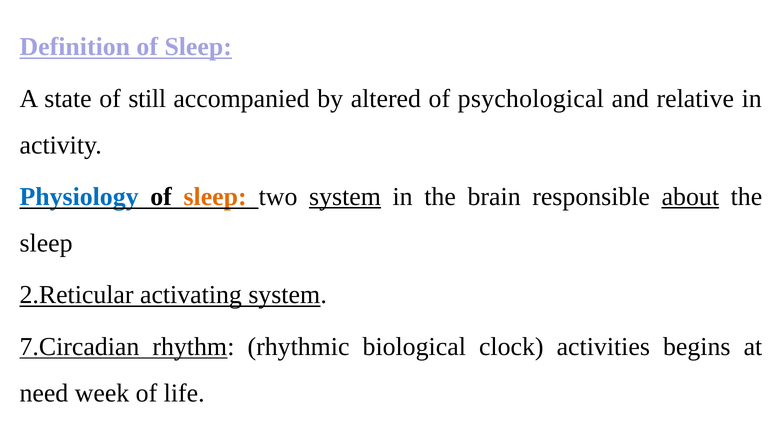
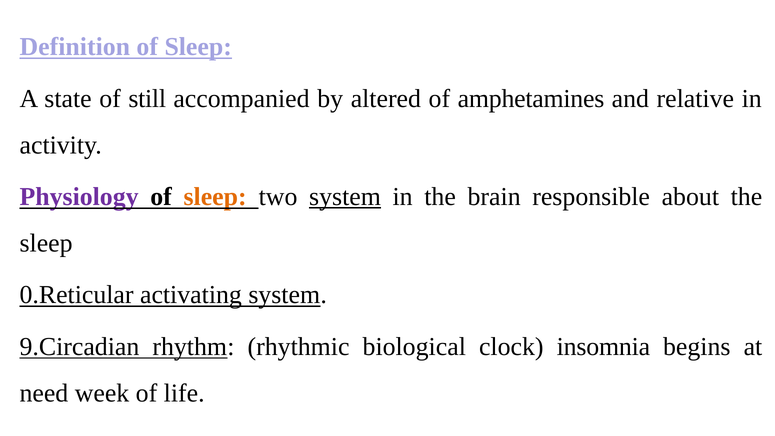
psychological: psychological -> amphetamines
Physiology colour: blue -> purple
about underline: present -> none
2.Reticular: 2.Reticular -> 0.Reticular
7.Circadian: 7.Circadian -> 9.Circadian
activities: activities -> insomnia
